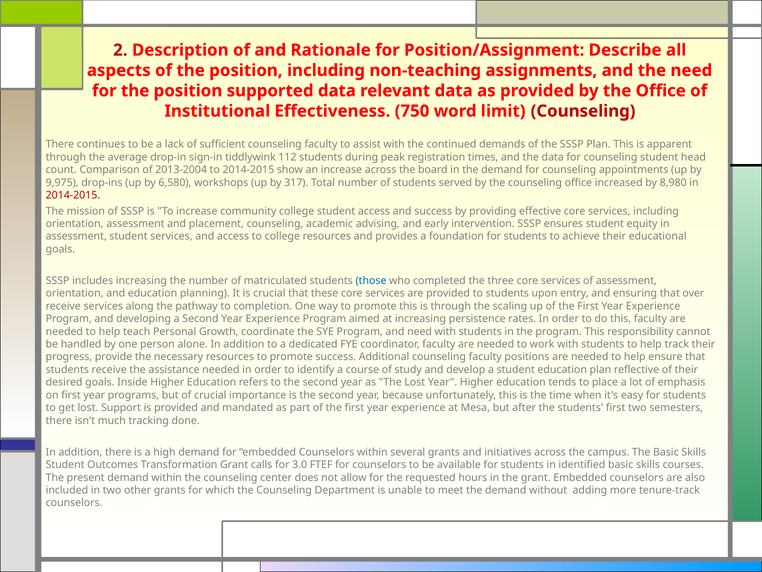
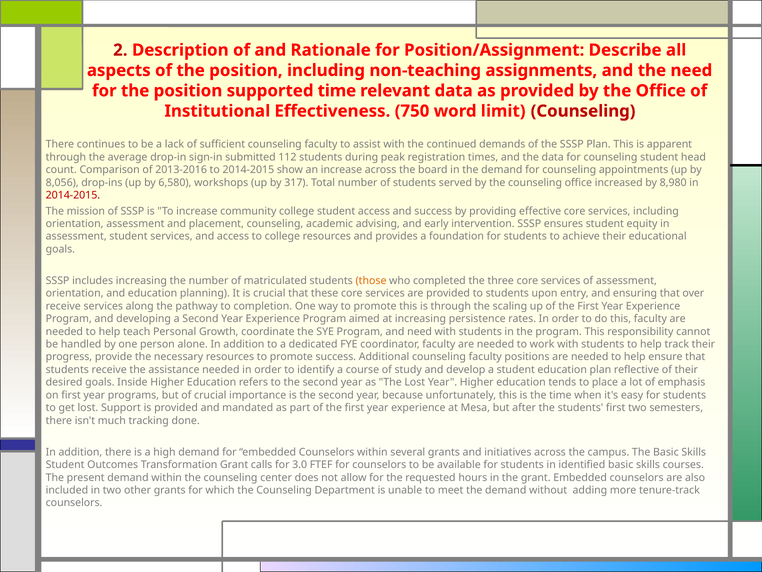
supported data: data -> time
tiddlywink: tiddlywink -> submitted
2013-2004: 2013-2004 -> 2013-2016
9,975: 9,975 -> 8,056
those colour: blue -> orange
